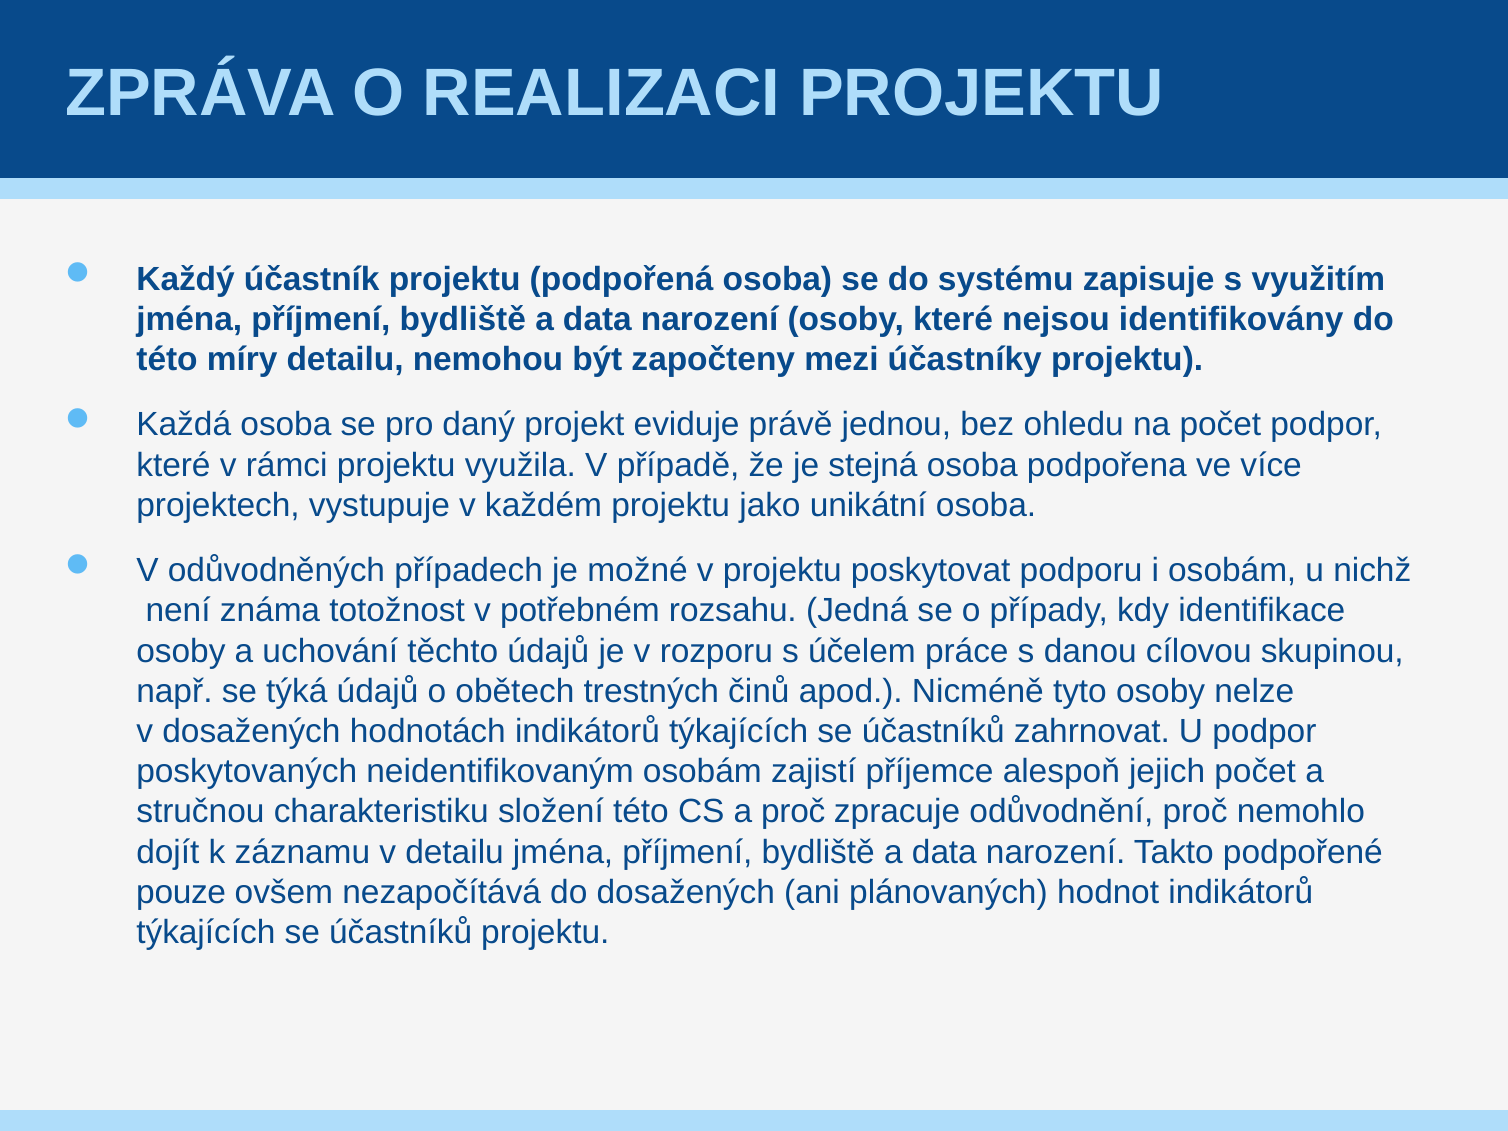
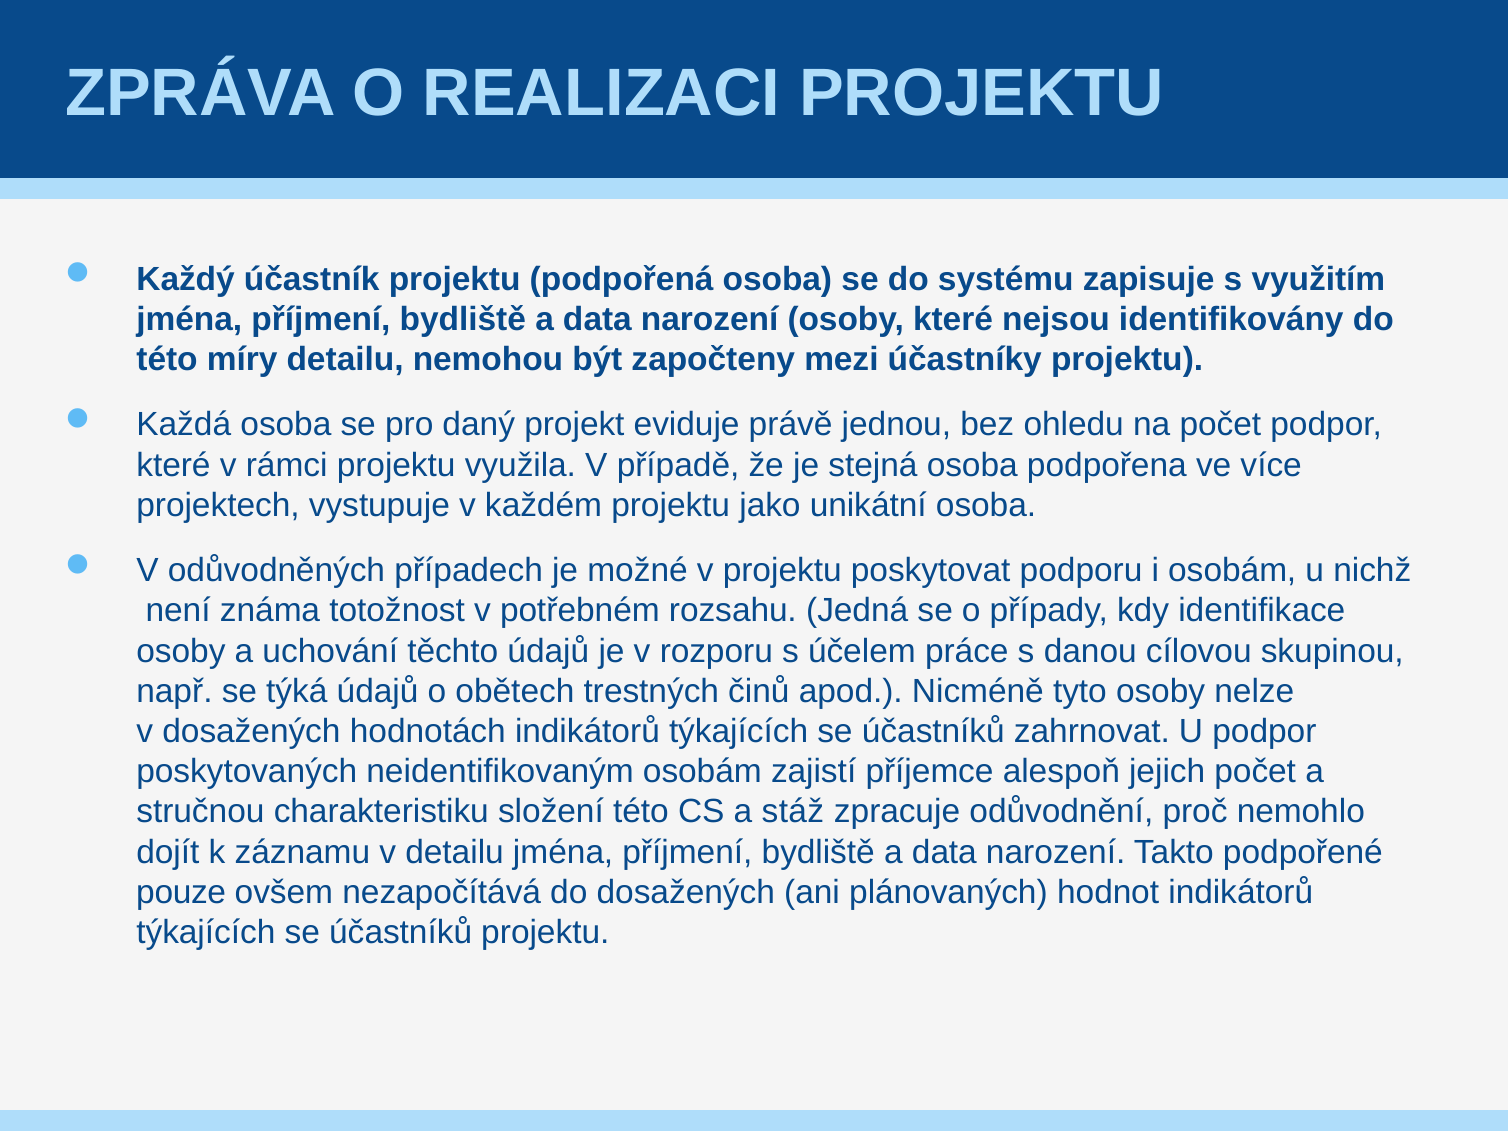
a proč: proč -> stáž
